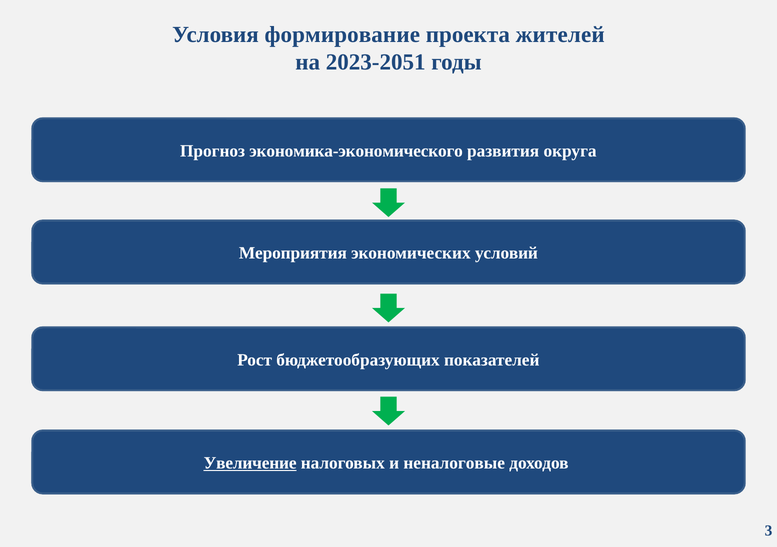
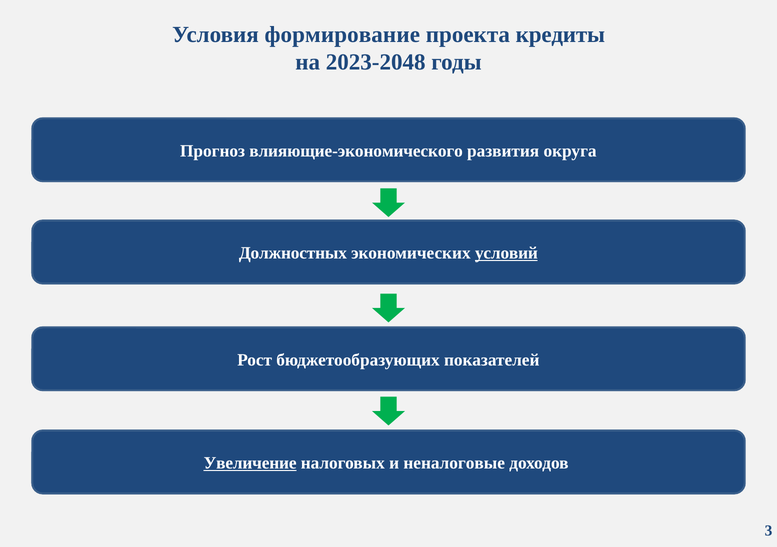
жителей: жителей -> кредиты
2023-2051: 2023-2051 -> 2023-2048
экономика-экономического: экономика-экономического -> влияющие-экономического
Мероприятия: Мероприятия -> Должностных
условий underline: none -> present
